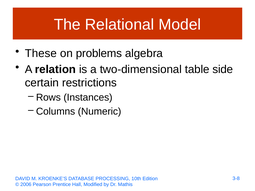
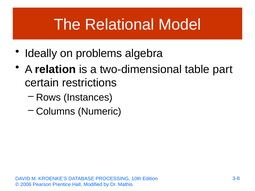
These: These -> Ideally
side: side -> part
